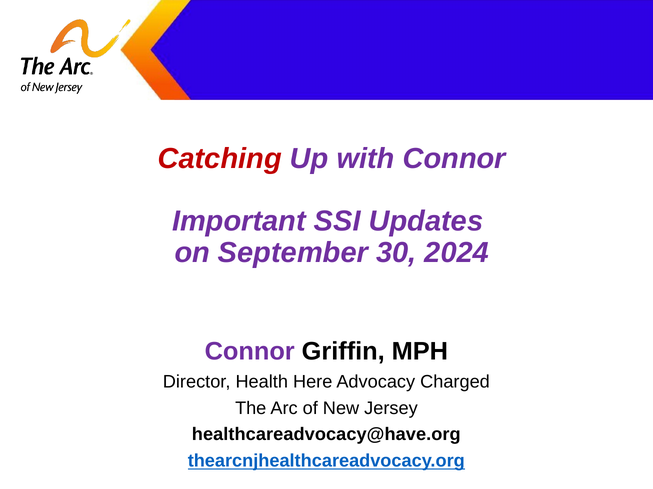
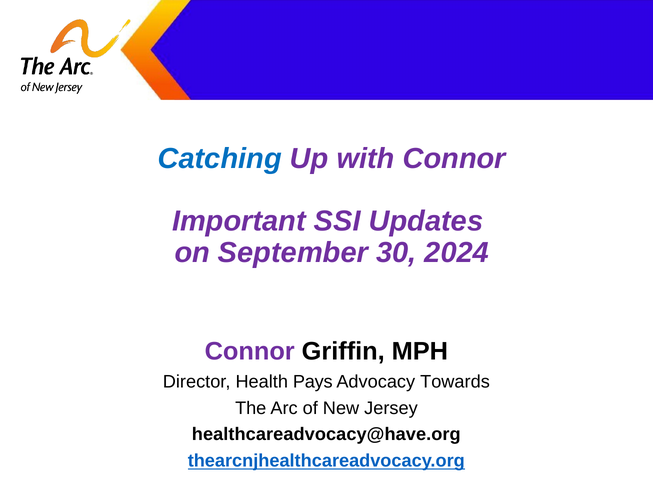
Catching colour: red -> blue
Here: Here -> Pays
Charged: Charged -> Towards
